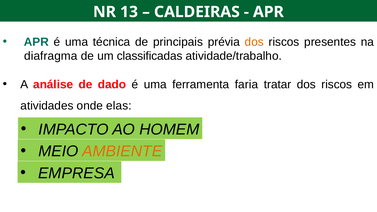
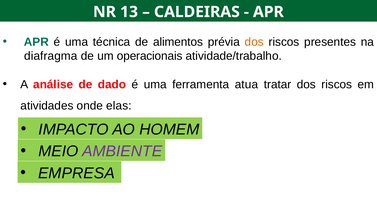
principais: principais -> alimentos
classificadas: classificadas -> operacionais
faria: faria -> atua
AMBIENTE colour: orange -> purple
